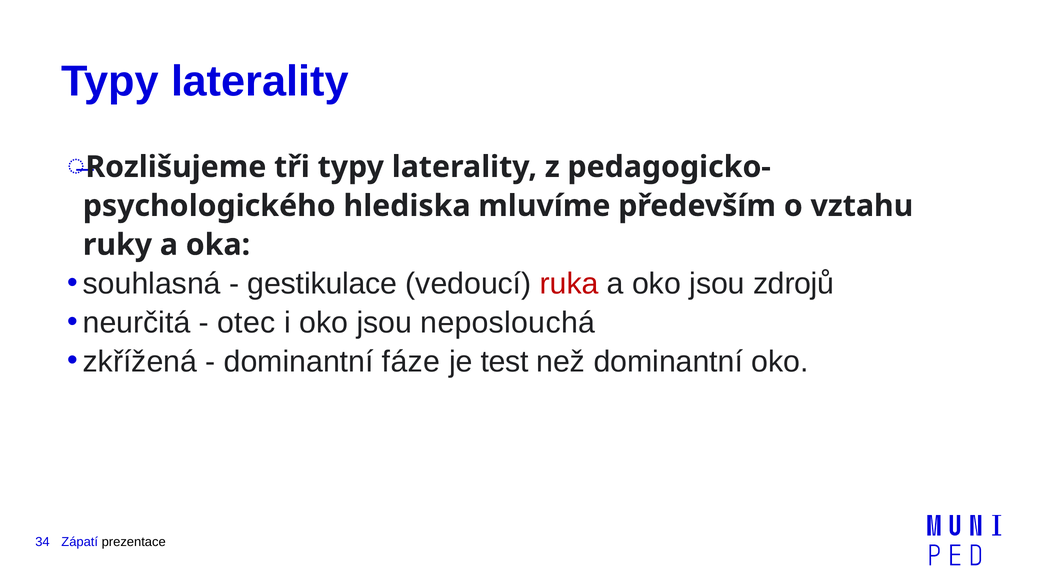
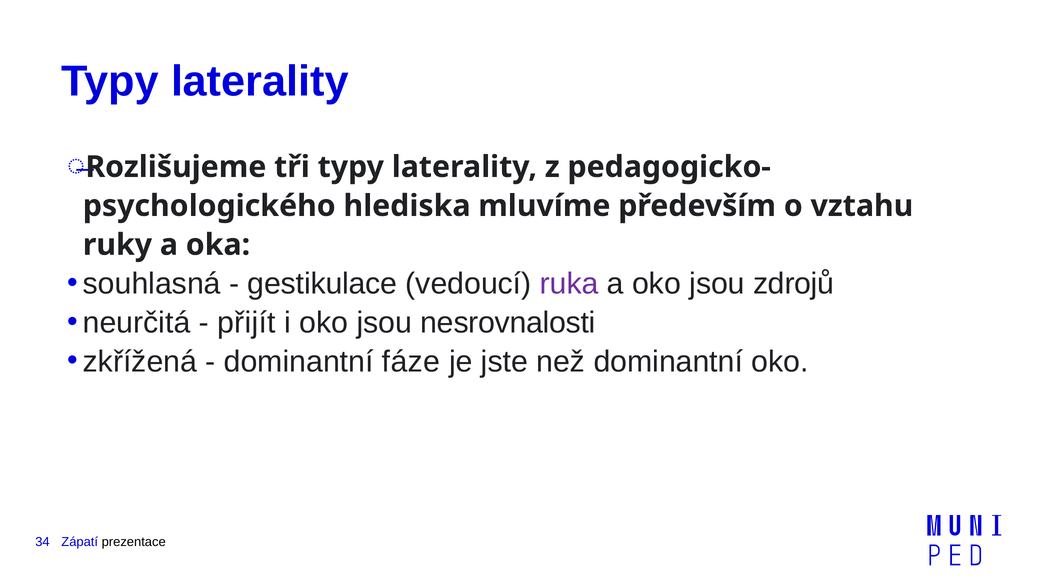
ruka colour: red -> purple
otec: otec -> přijít
neposlouchá: neposlouchá -> nesrovnalosti
test: test -> jste
